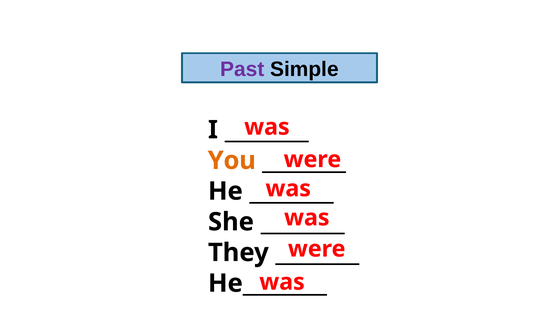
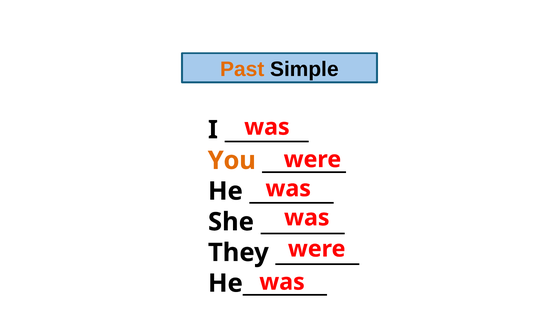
Past colour: purple -> orange
